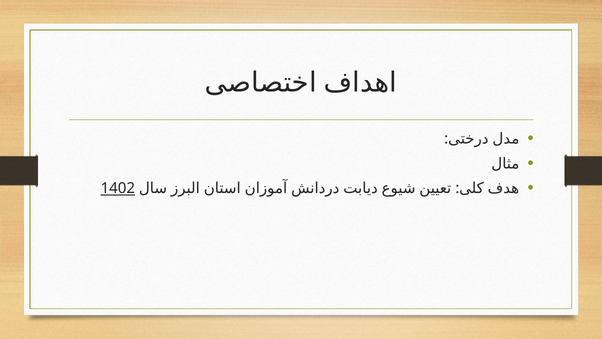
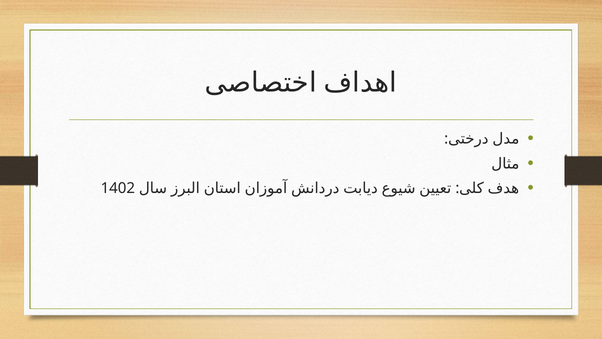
1402 underline: present -> none
